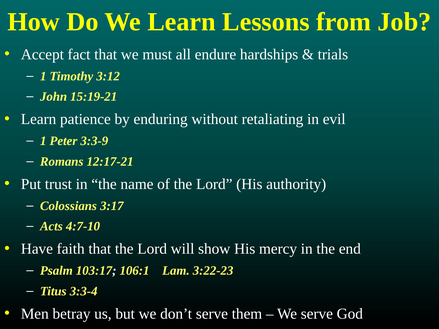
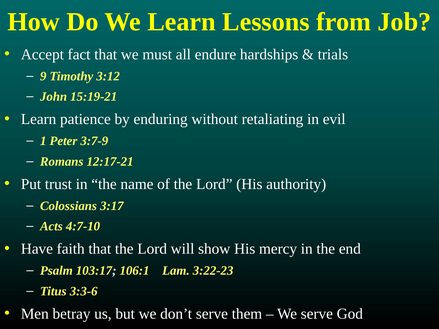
1 at (43, 76): 1 -> 9
3:3-9: 3:3-9 -> 3:7-9
3:3-4: 3:3-4 -> 3:3-6
